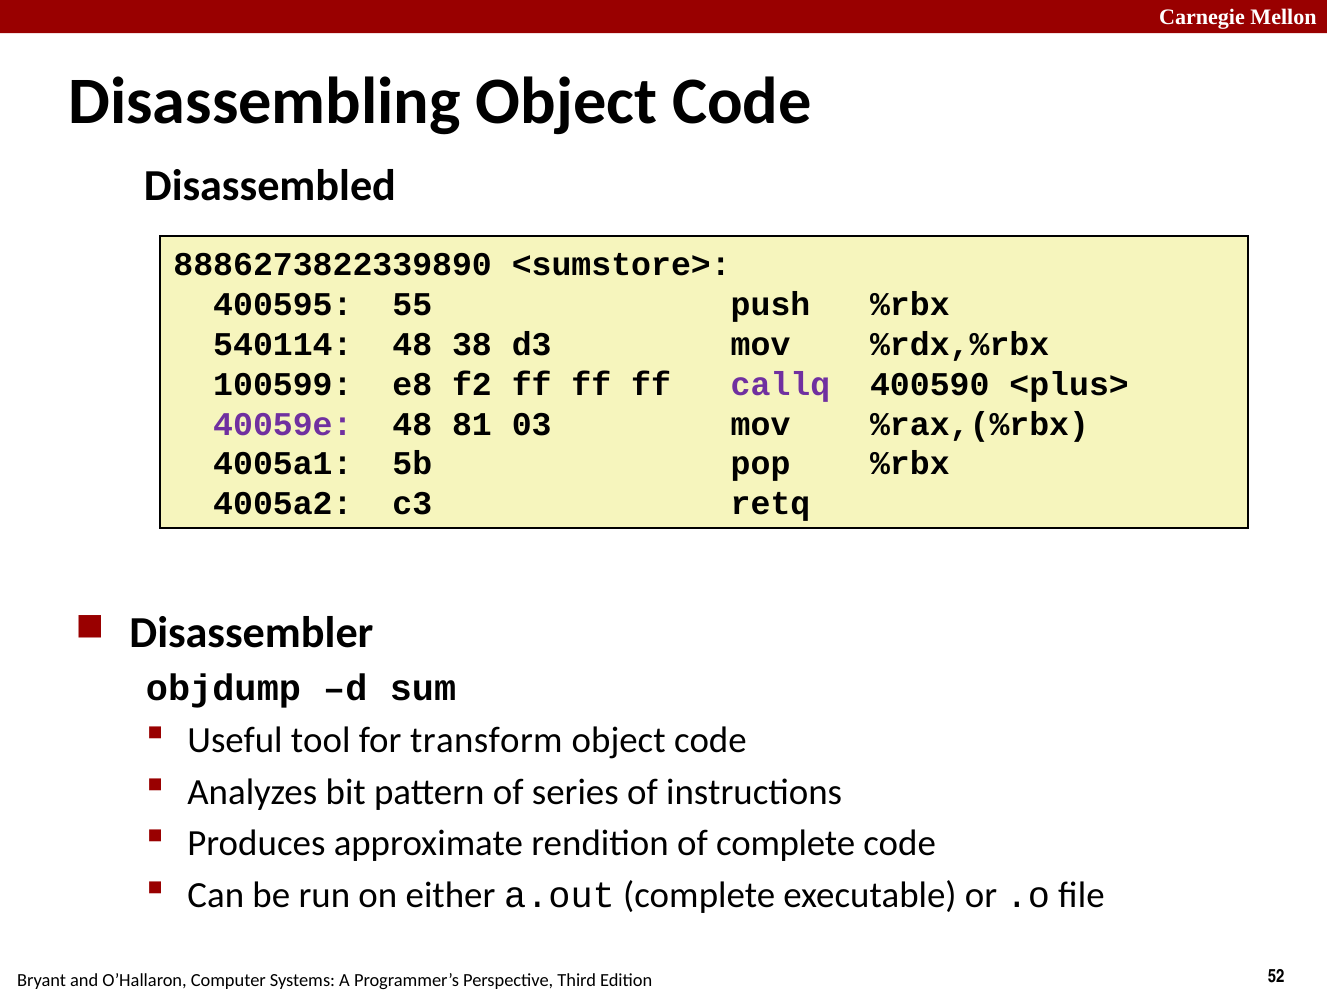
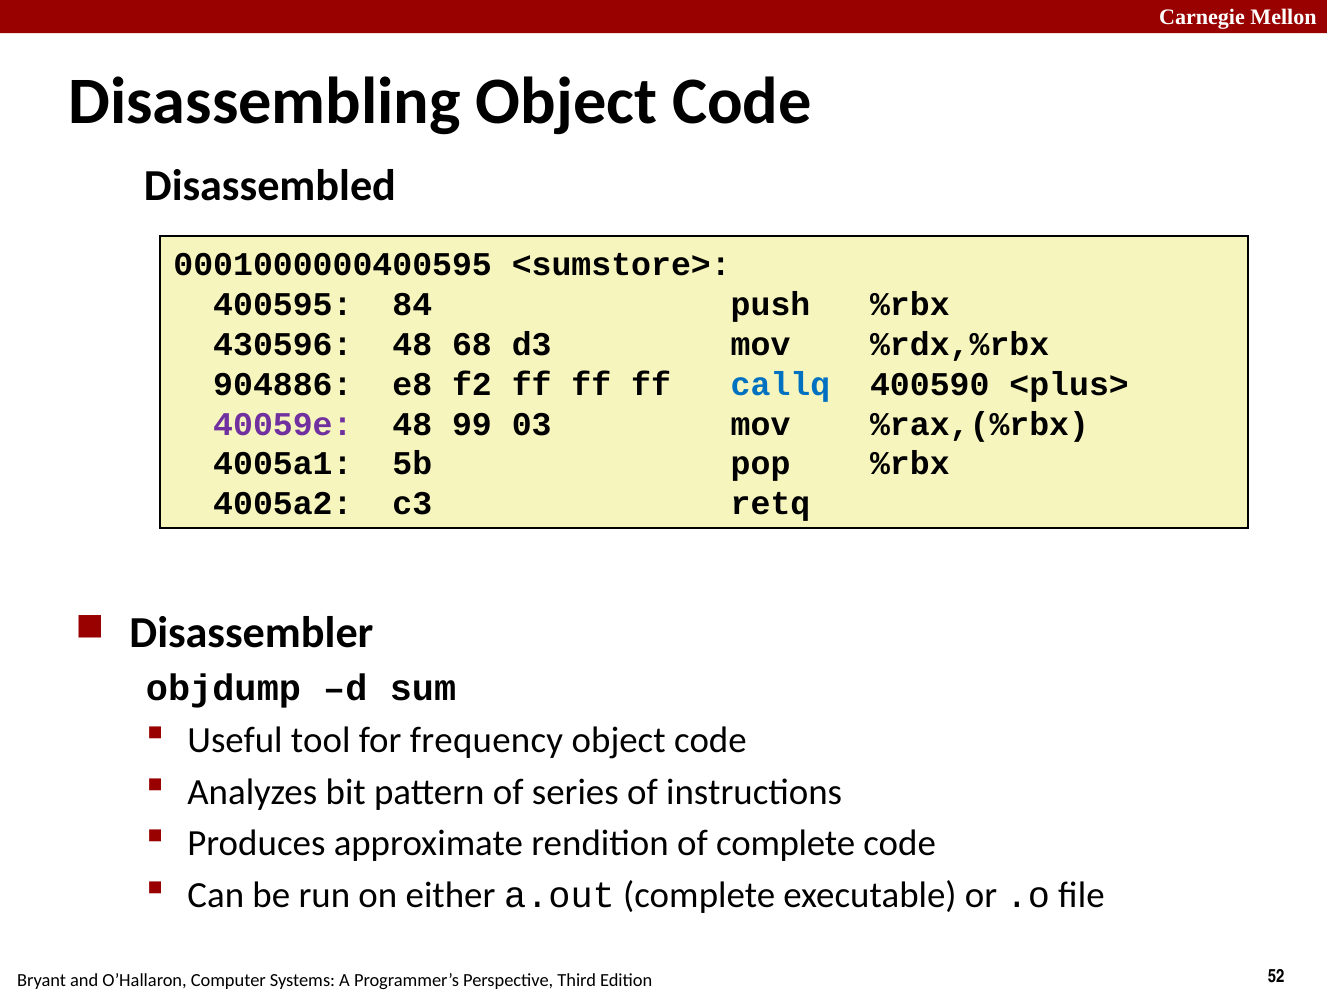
8886273822339890: 8886273822339890 -> 0001000000400595
55: 55 -> 84
540114: 540114 -> 430596
38: 38 -> 68
100599: 100599 -> 904886
callq colour: purple -> blue
81: 81 -> 99
transform: transform -> frequency
